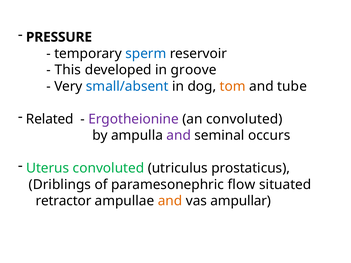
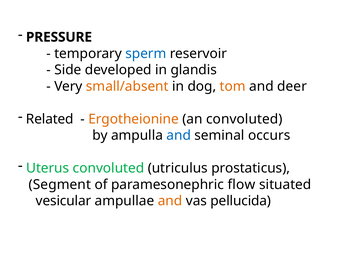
This: This -> Side
groove: groove -> glandis
small/absent colour: blue -> orange
tube: tube -> deer
Ergotheionine colour: purple -> orange
and at (179, 136) colour: purple -> blue
Driblings: Driblings -> Segment
retractor: retractor -> vesicular
ampullar: ampullar -> pellucida
